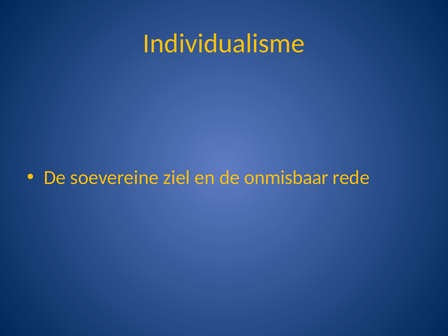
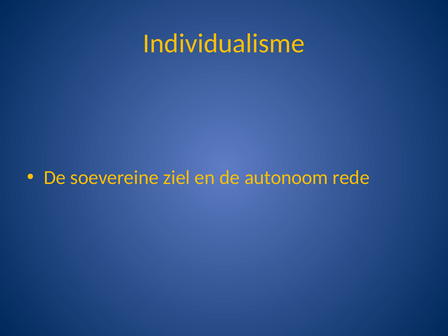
onmisbaar: onmisbaar -> autonoom
